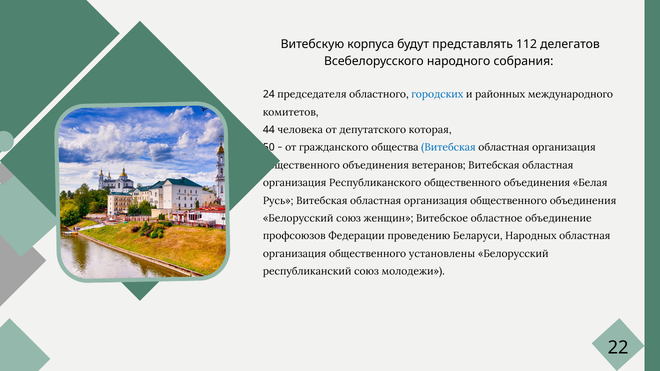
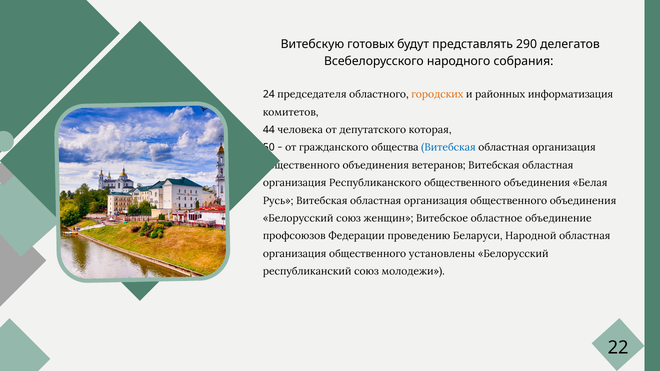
корпуса: корпуса -> готовых
112: 112 -> 290
городских colour: blue -> orange
международного: международного -> информатизация
Народных: Народных -> Народной
